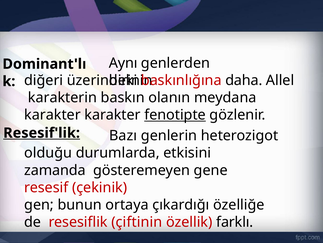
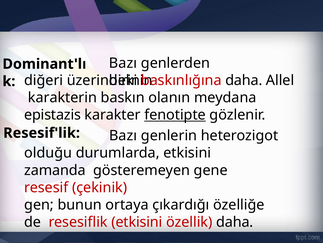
Aynı at (123, 63): Aynı -> Bazı
karakter at (52, 115): karakter -> epistazis
Resesif'lik underline: present -> none
resesiflik çiftinin: çiftinin -> etkisini
özellik farklı: farklı -> daha
